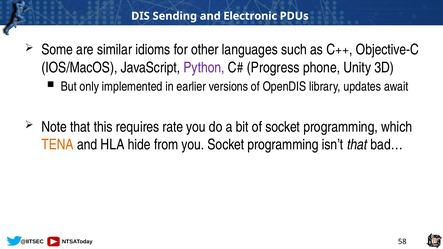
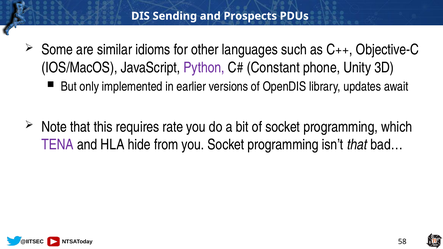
Electronic: Electronic -> Prospects
Progress: Progress -> Constant
TENA colour: orange -> purple
